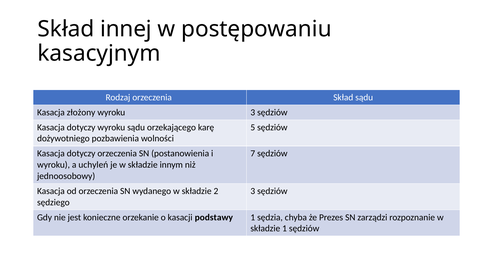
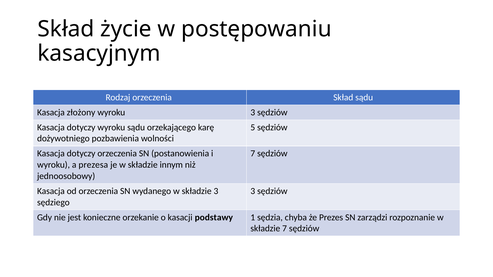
innej: innej -> życie
uchyleń: uchyleń -> prezesa
składzie 2: 2 -> 3
składzie 1: 1 -> 7
